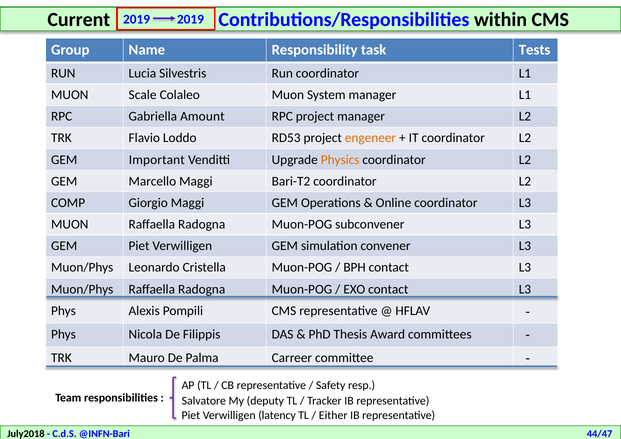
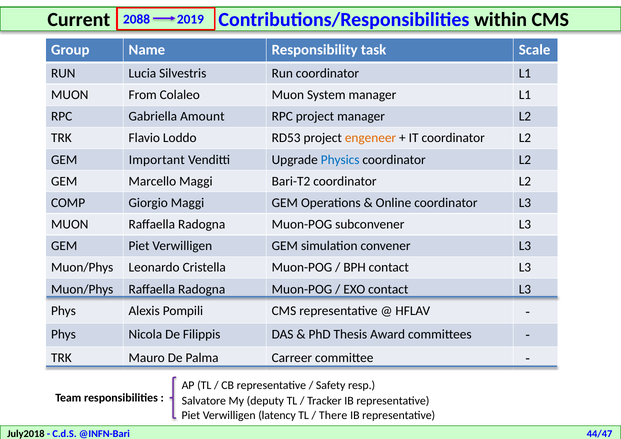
2019 at (137, 20): 2019 -> 2088
Tests: Tests -> Scale
Scale: Scale -> From
Physics colour: orange -> blue
Either: Either -> There
